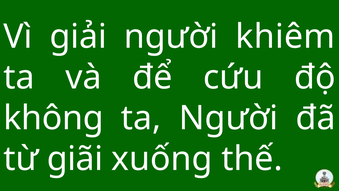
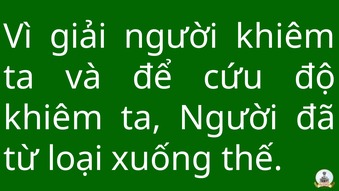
không at (54, 118): không -> khiêm
giãi: giãi -> loại
